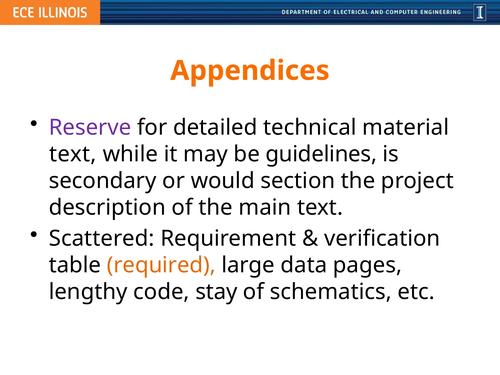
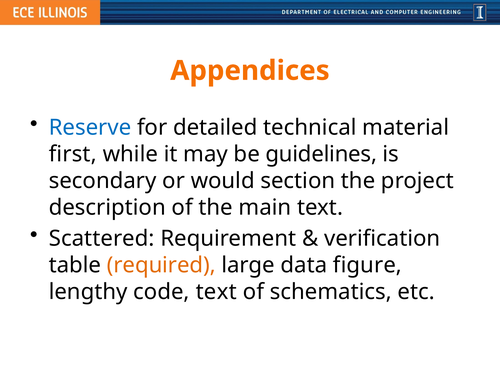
Reserve colour: purple -> blue
text at (73, 154): text -> first
pages: pages -> figure
code stay: stay -> text
